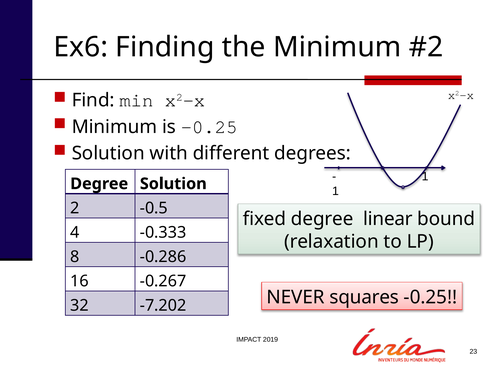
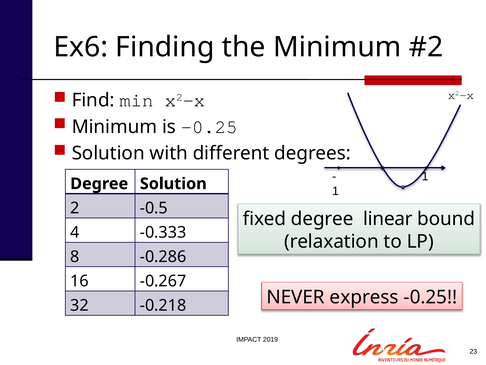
-7.202: -7.202 -> -0.218
squares: squares -> express
